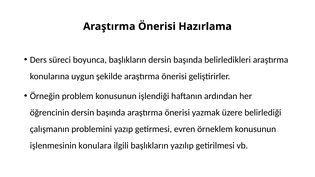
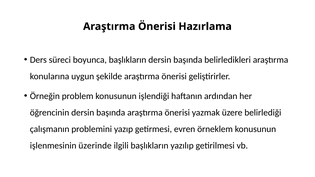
konulara: konulara -> üzerinde
